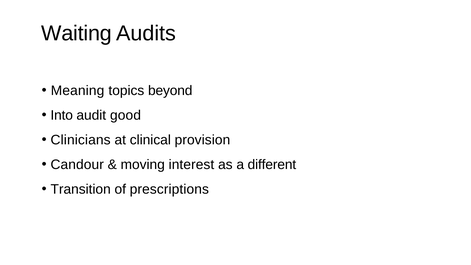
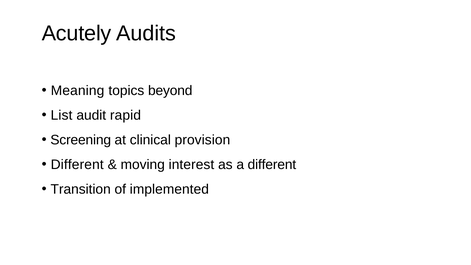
Waiting: Waiting -> Acutely
Into: Into -> List
good: good -> rapid
Clinicians: Clinicians -> Screening
Candour at (77, 165): Candour -> Different
prescriptions: prescriptions -> implemented
